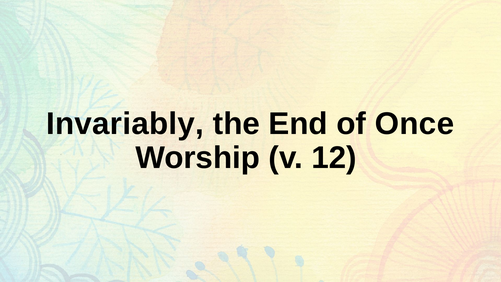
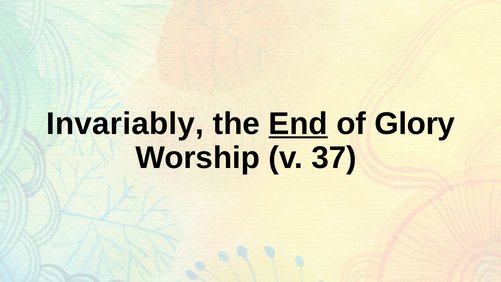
End underline: none -> present
Once: Once -> Glory
12: 12 -> 37
